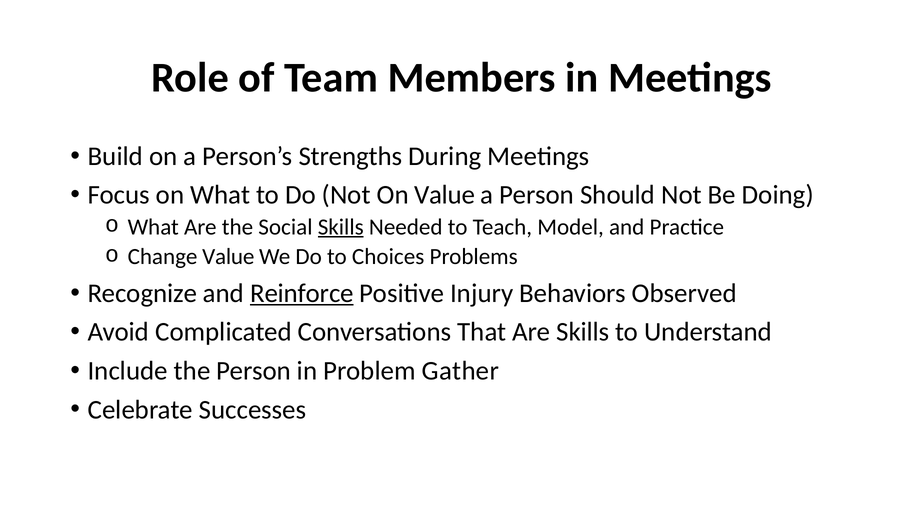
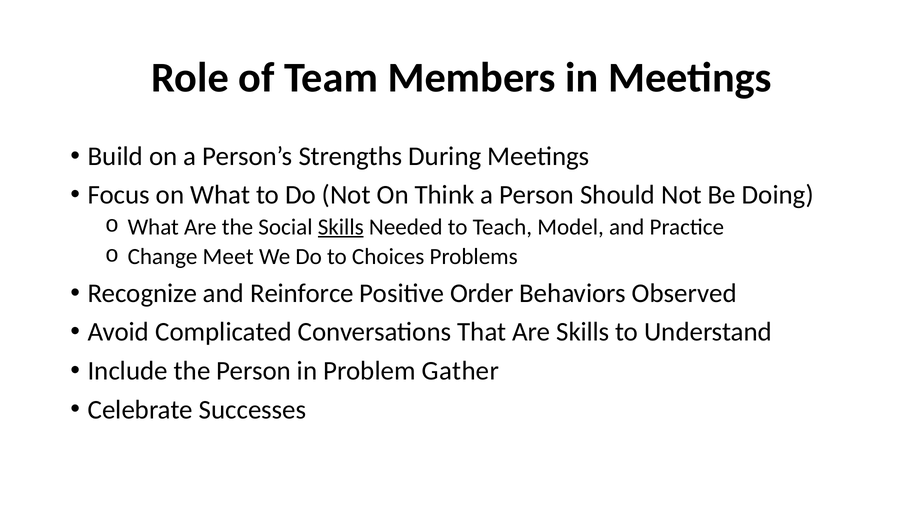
On Value: Value -> Think
Change Value: Value -> Meet
Reinforce underline: present -> none
Injury: Injury -> Order
